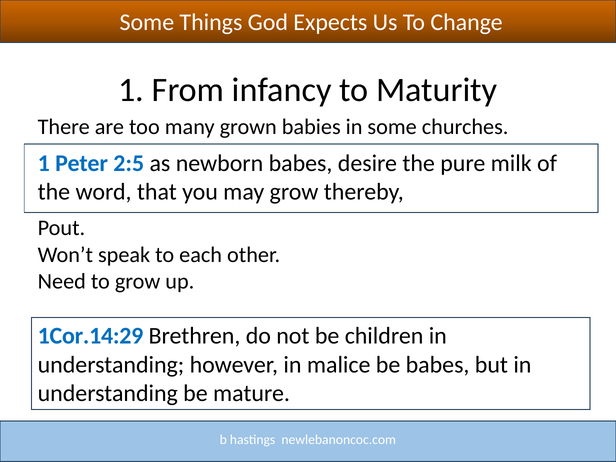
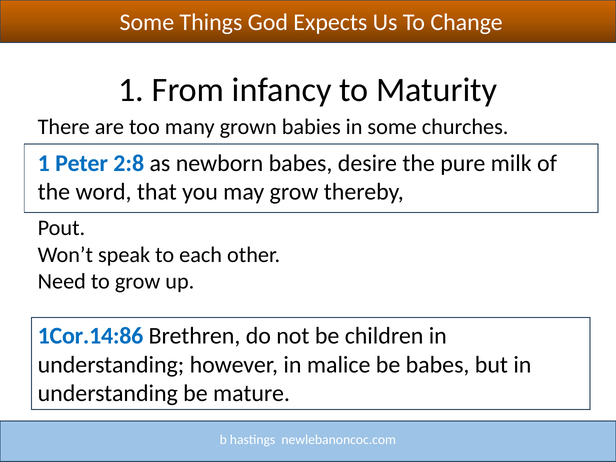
2:5: 2:5 -> 2:8
1Cor.14:29: 1Cor.14:29 -> 1Cor.14:86
